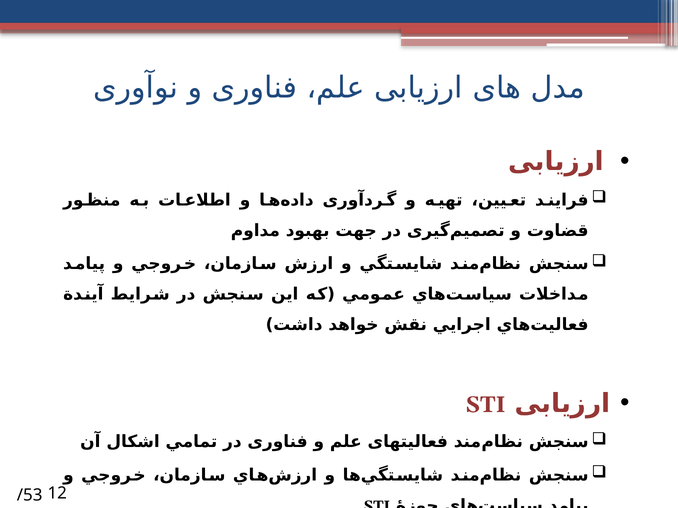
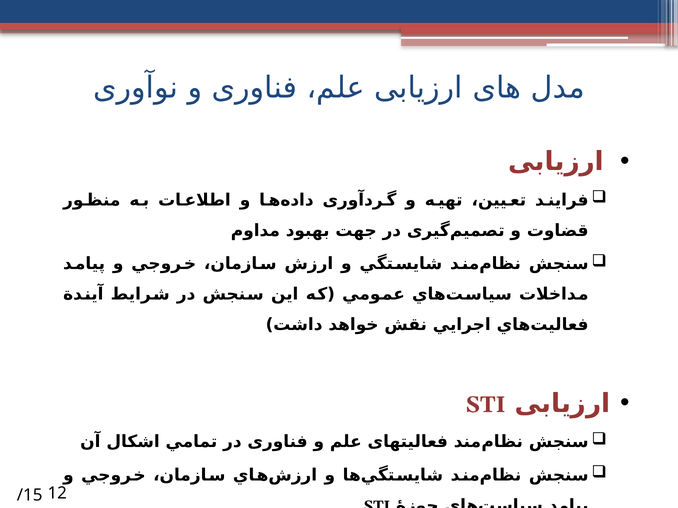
/53: /53 -> /15
